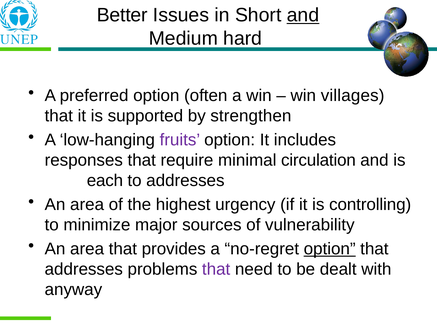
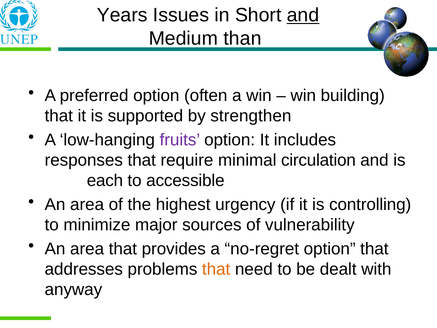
Better: Better -> Years
hard: hard -> than
villages: villages -> building
to addresses: addresses -> accessible
option at (330, 249) underline: present -> none
that at (216, 269) colour: purple -> orange
